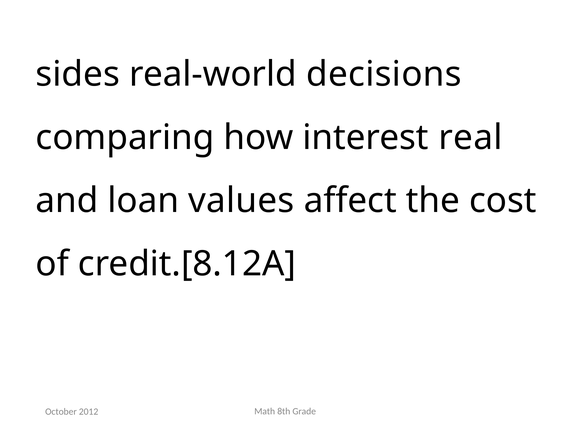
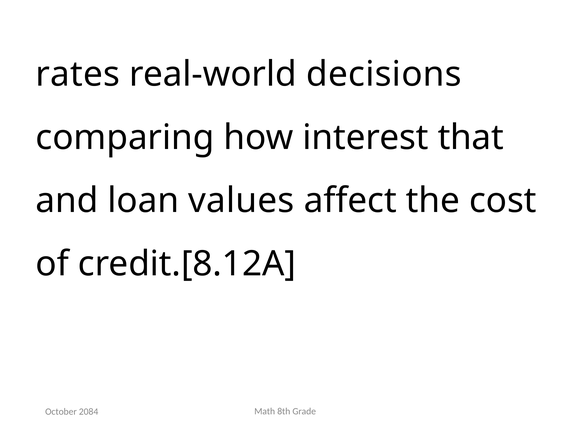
sides: sides -> rates
real: real -> that
2012: 2012 -> 2084
